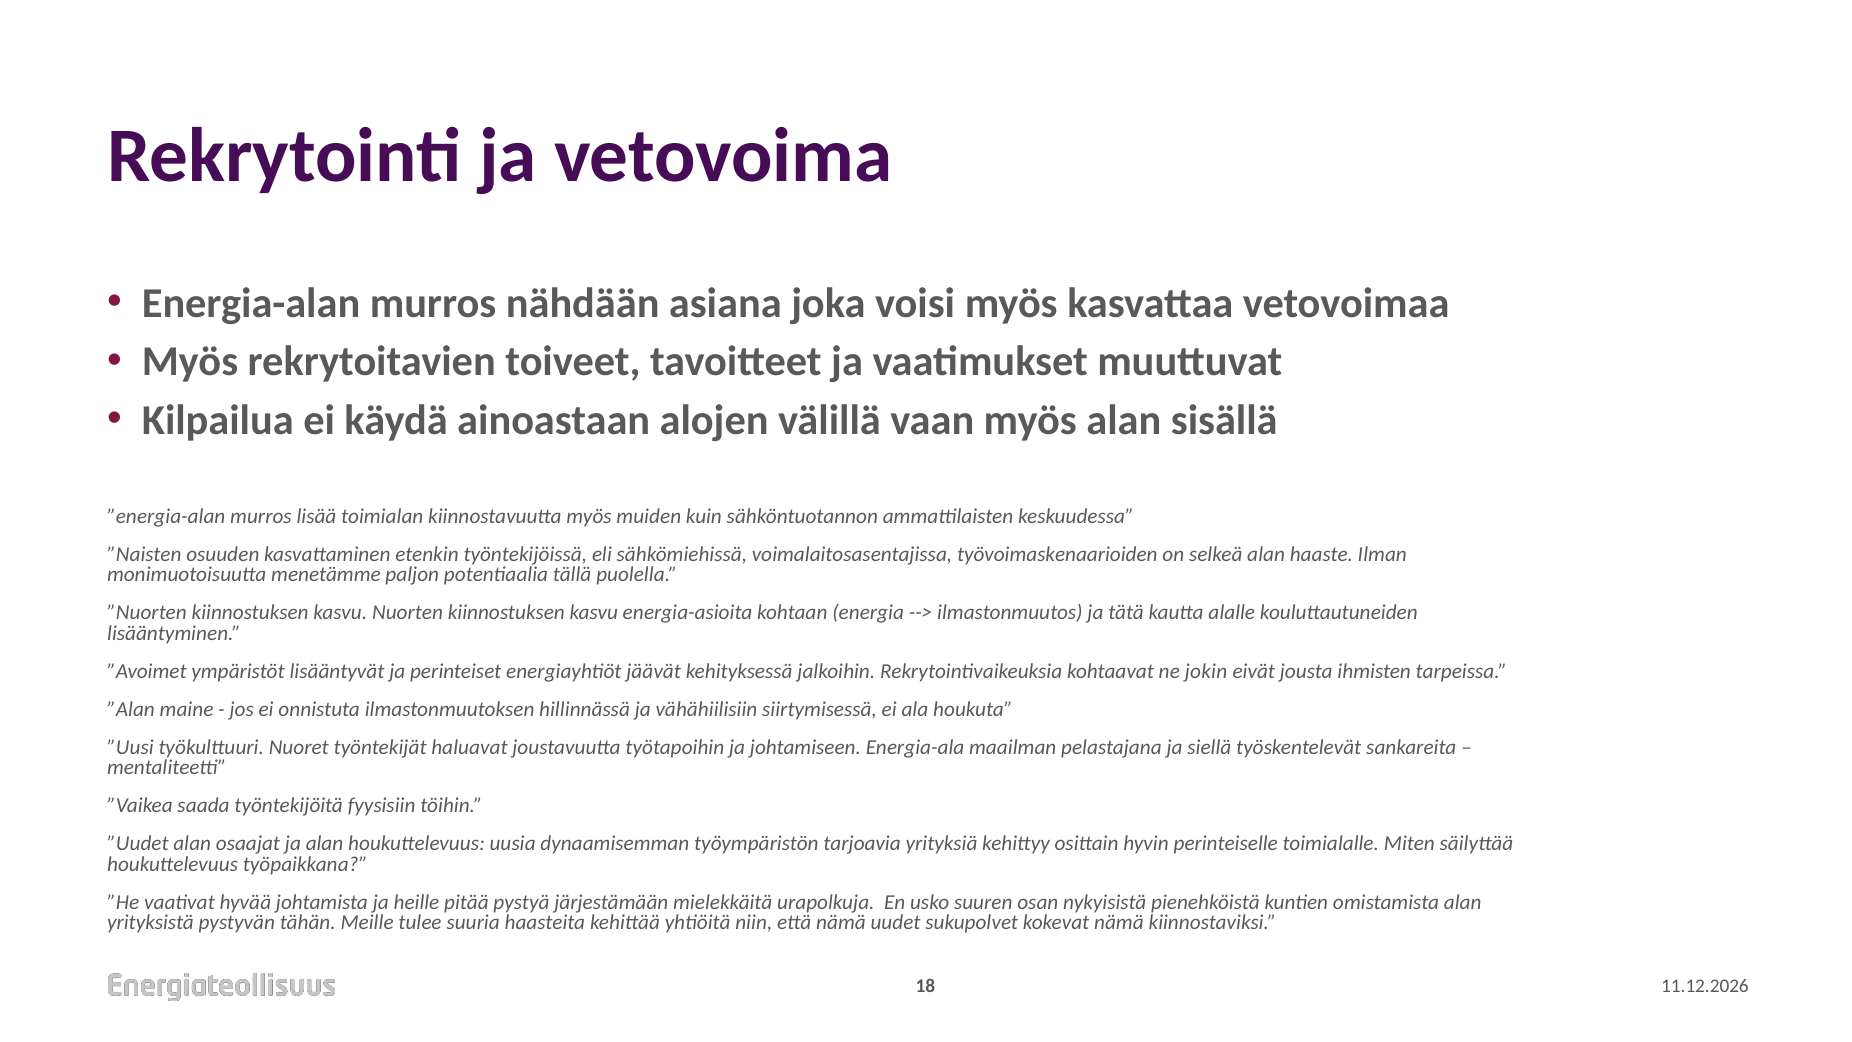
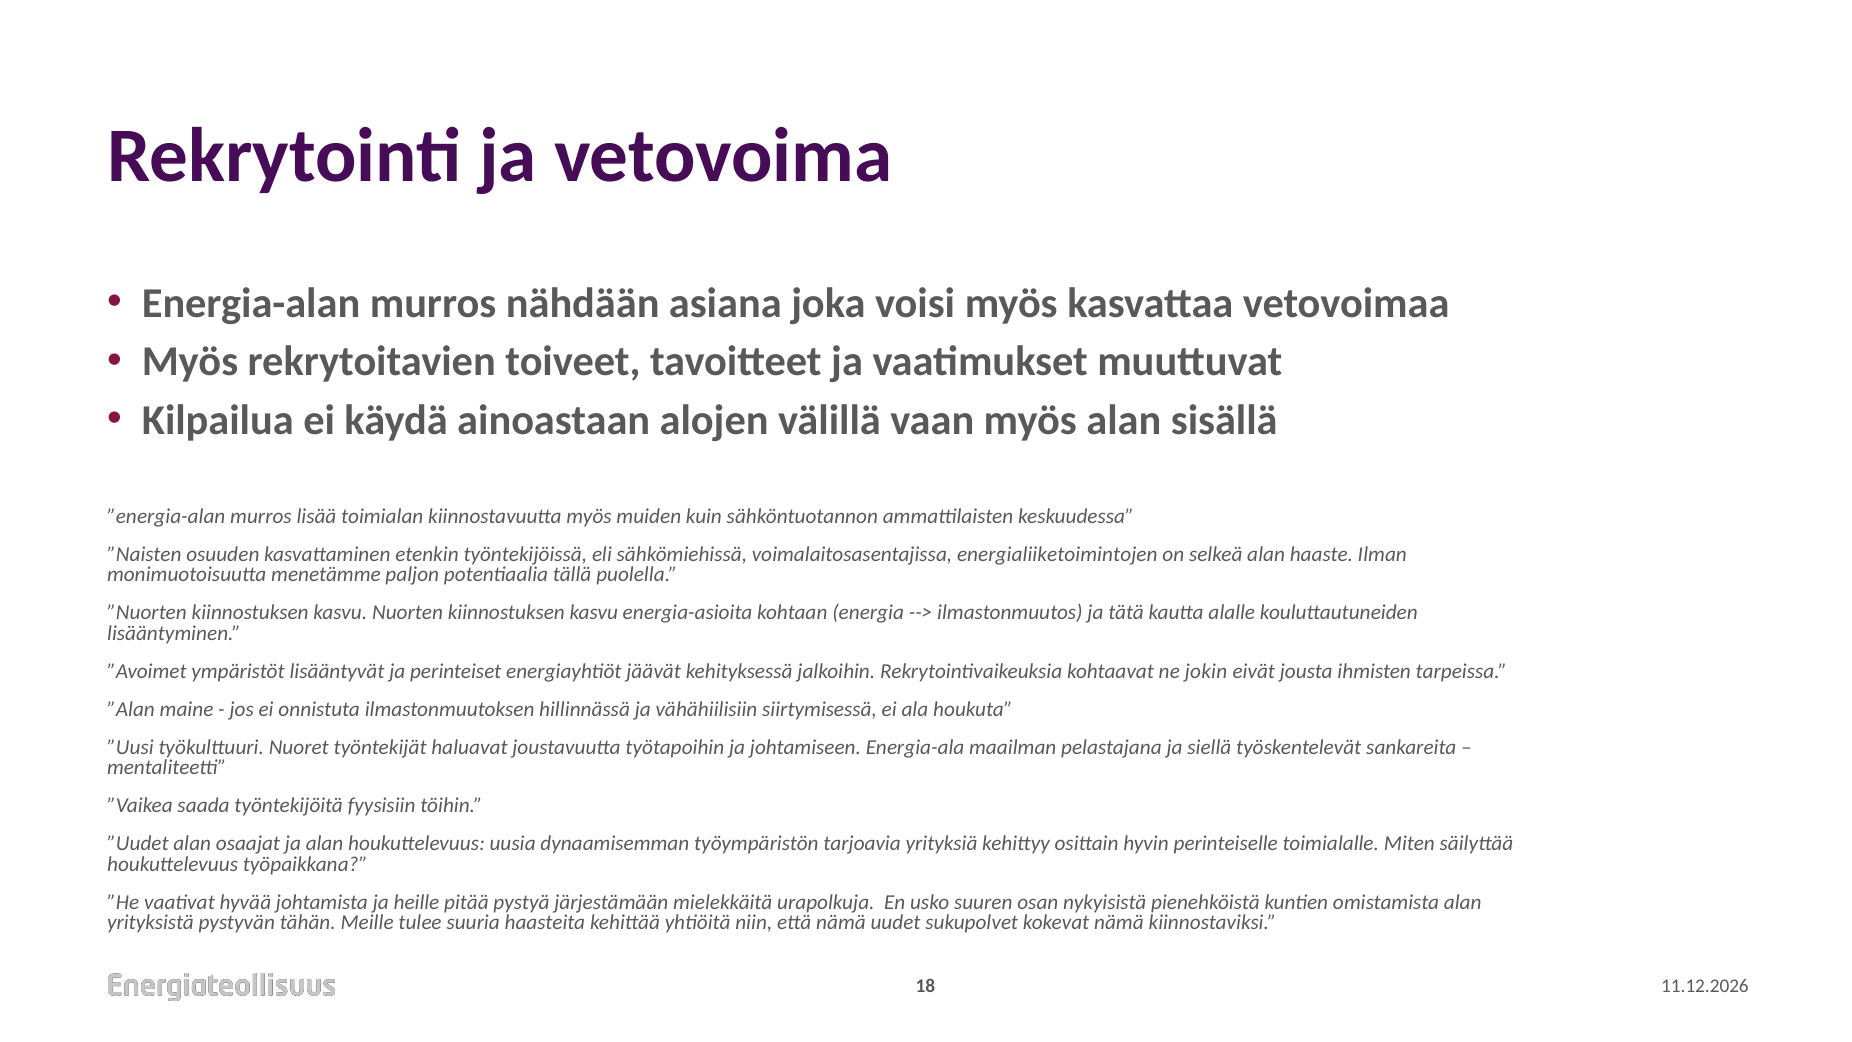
työvoimaskenaarioiden: työvoimaskenaarioiden -> energialiiketoimintojen
